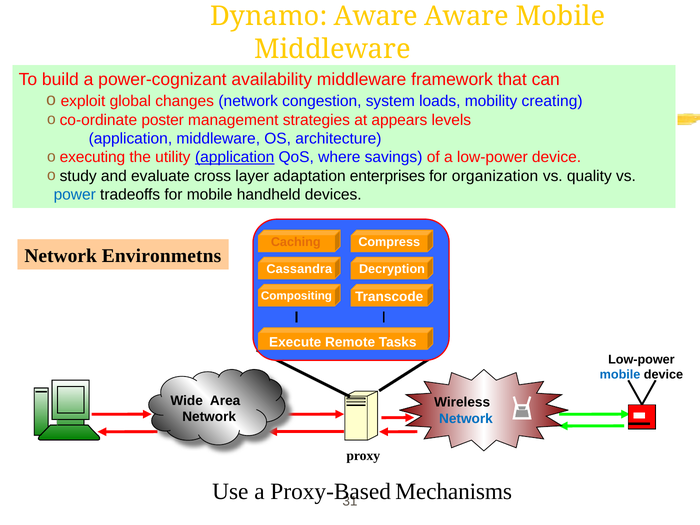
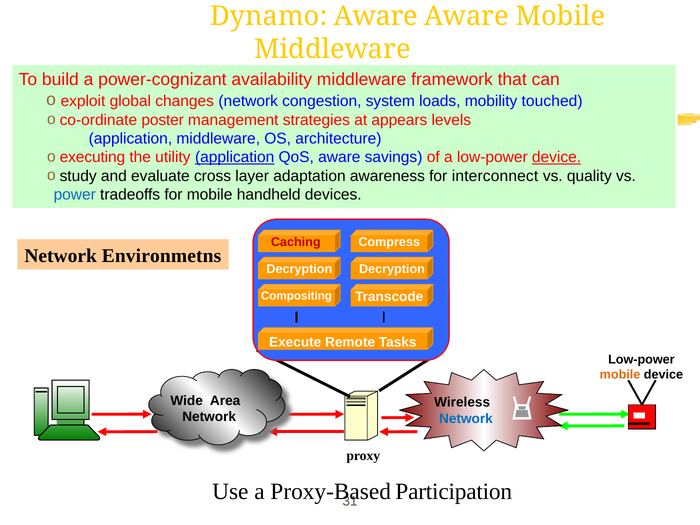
creating: creating -> touched
QoS where: where -> aware
device at (557, 157) underline: none -> present
enterprises: enterprises -> awareness
organization: organization -> interconnect
Caching colour: orange -> red
Cassandra at (299, 269): Cassandra -> Decryption
mobile at (620, 375) colour: blue -> orange
Mechanisms: Mechanisms -> Participation
